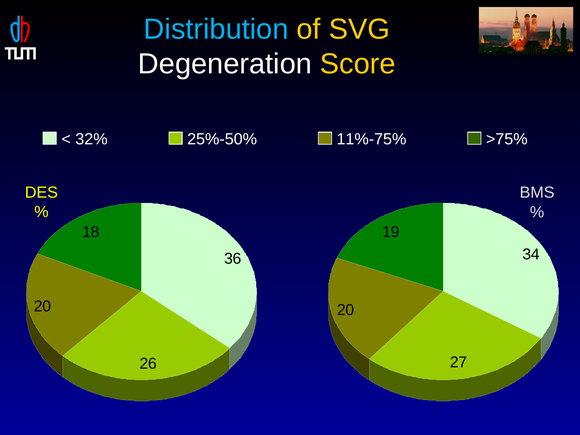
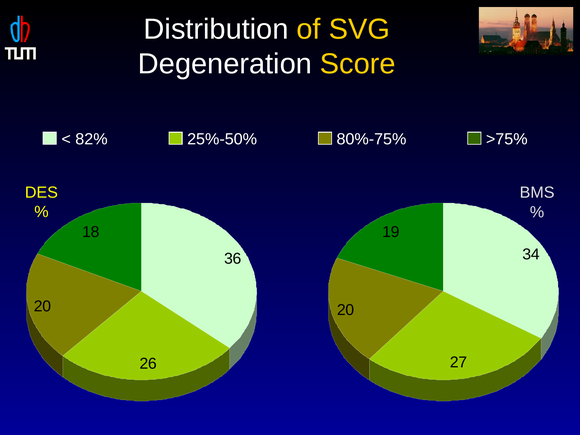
Distribution colour: light blue -> white
32%: 32% -> 82%
11%-75%: 11%-75% -> 80%-75%
